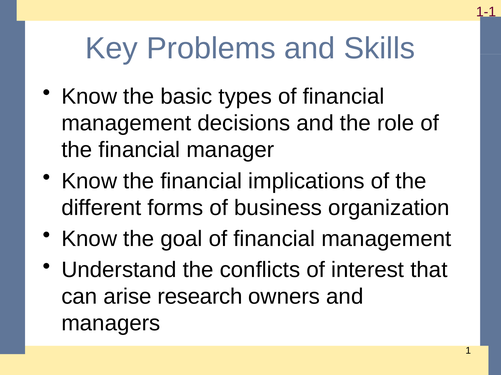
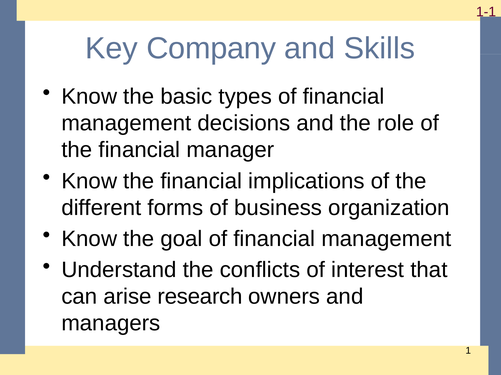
Problems: Problems -> Company
